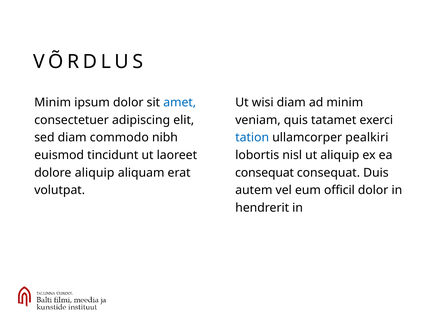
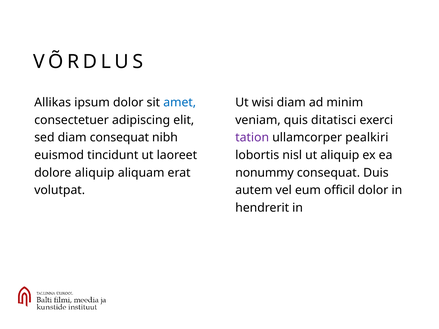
Minim at (53, 103): Minim -> Allikas
tatamet: tatamet -> ditatisci
diam commodo: commodo -> consequat
tation colour: blue -> purple
consequat at (265, 173): consequat -> nonummy
